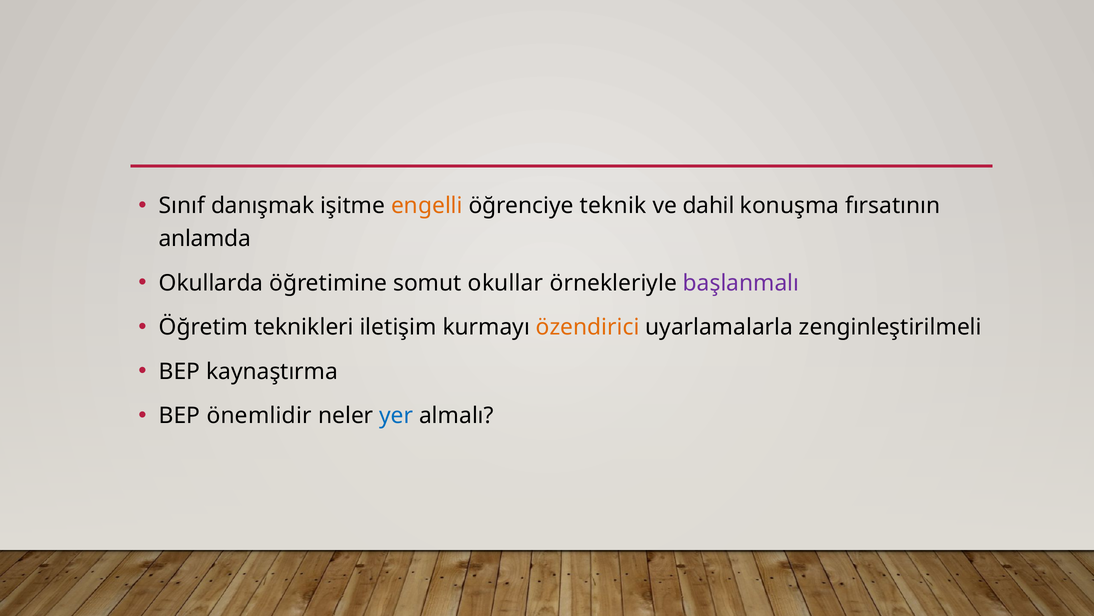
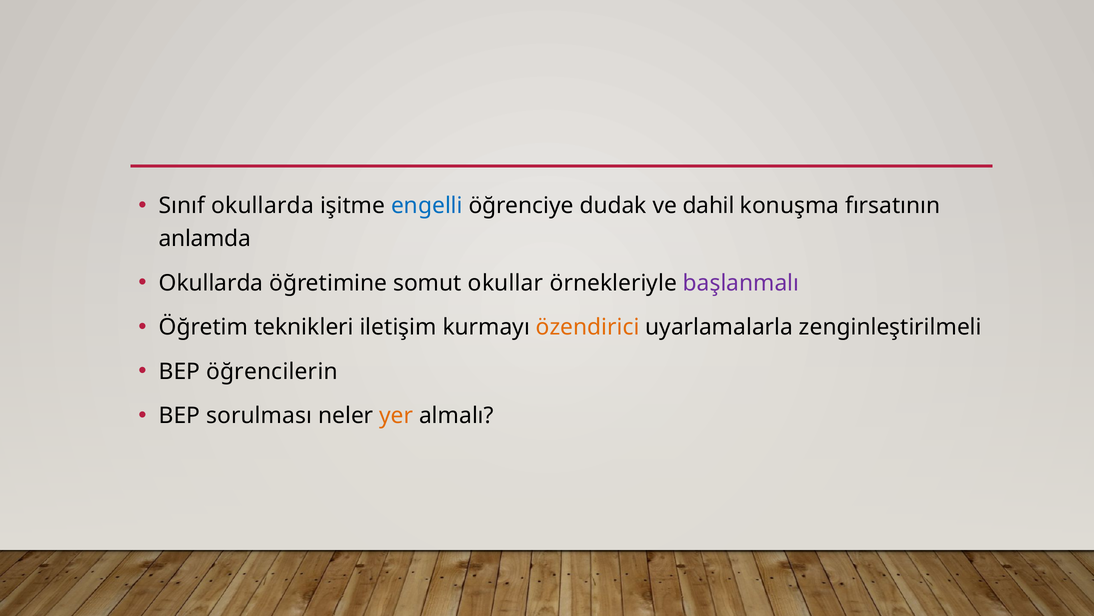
Sınıf danışmak: danışmak -> okullarda
engelli colour: orange -> blue
teknik: teknik -> dudak
kaynaştırma: kaynaştırma -> öğrencilerin
önemlidir: önemlidir -> sorulması
yer colour: blue -> orange
